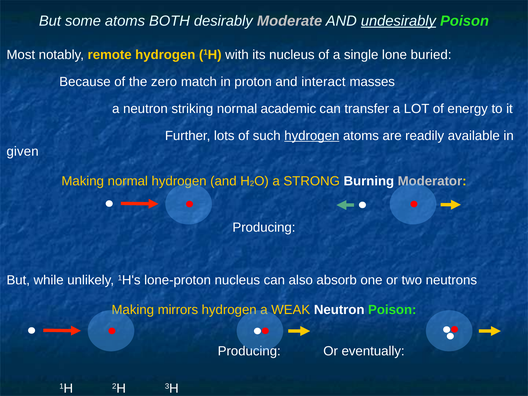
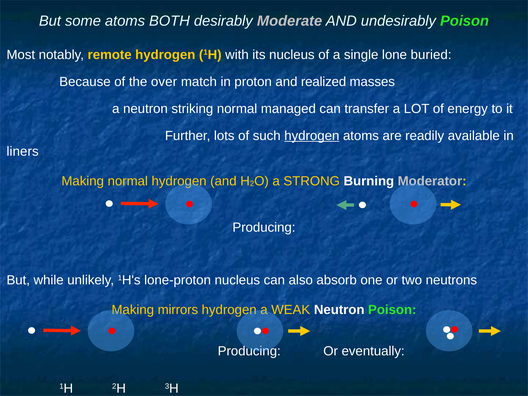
undesirably underline: present -> none
zero: zero -> over
interact: interact -> realized
academic: academic -> managed
given: given -> liners
